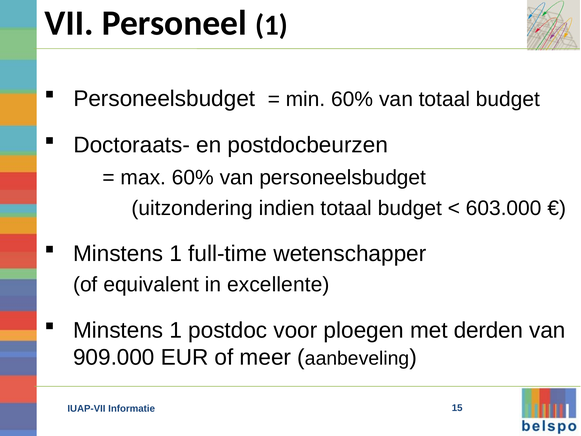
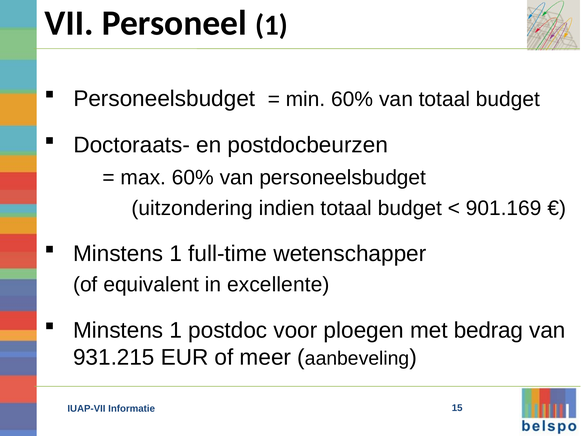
603.000: 603.000 -> 901.169
derden: derden -> bedrag
909.000: 909.000 -> 931.215
